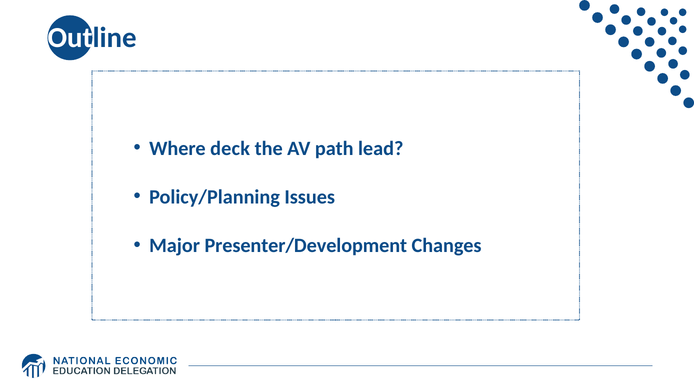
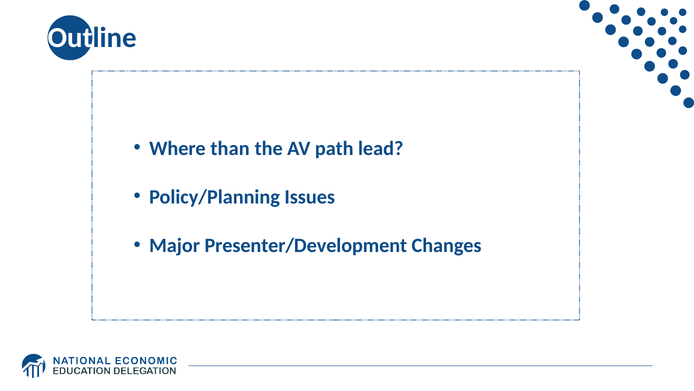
deck: deck -> than
